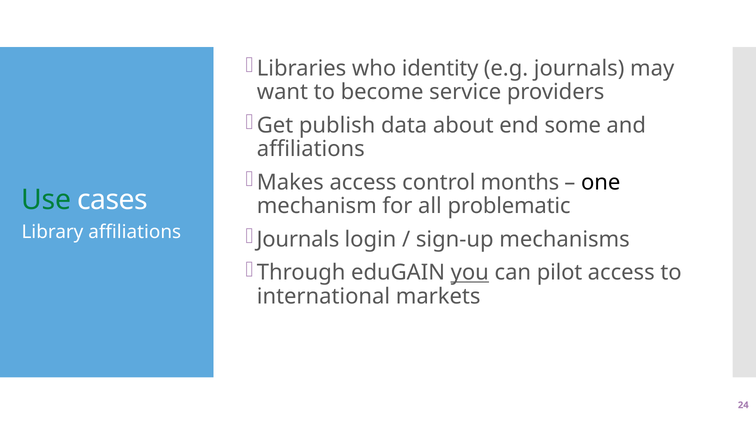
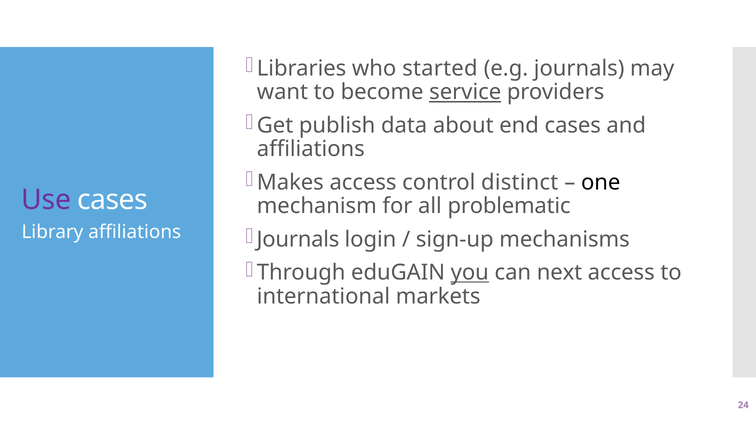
identity: identity -> started
service underline: none -> present
end some: some -> cases
months: months -> distinct
Use colour: green -> purple
pilot: pilot -> next
